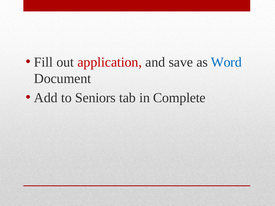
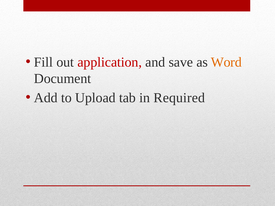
Word colour: blue -> orange
Seniors: Seniors -> Upload
Complete: Complete -> Required
